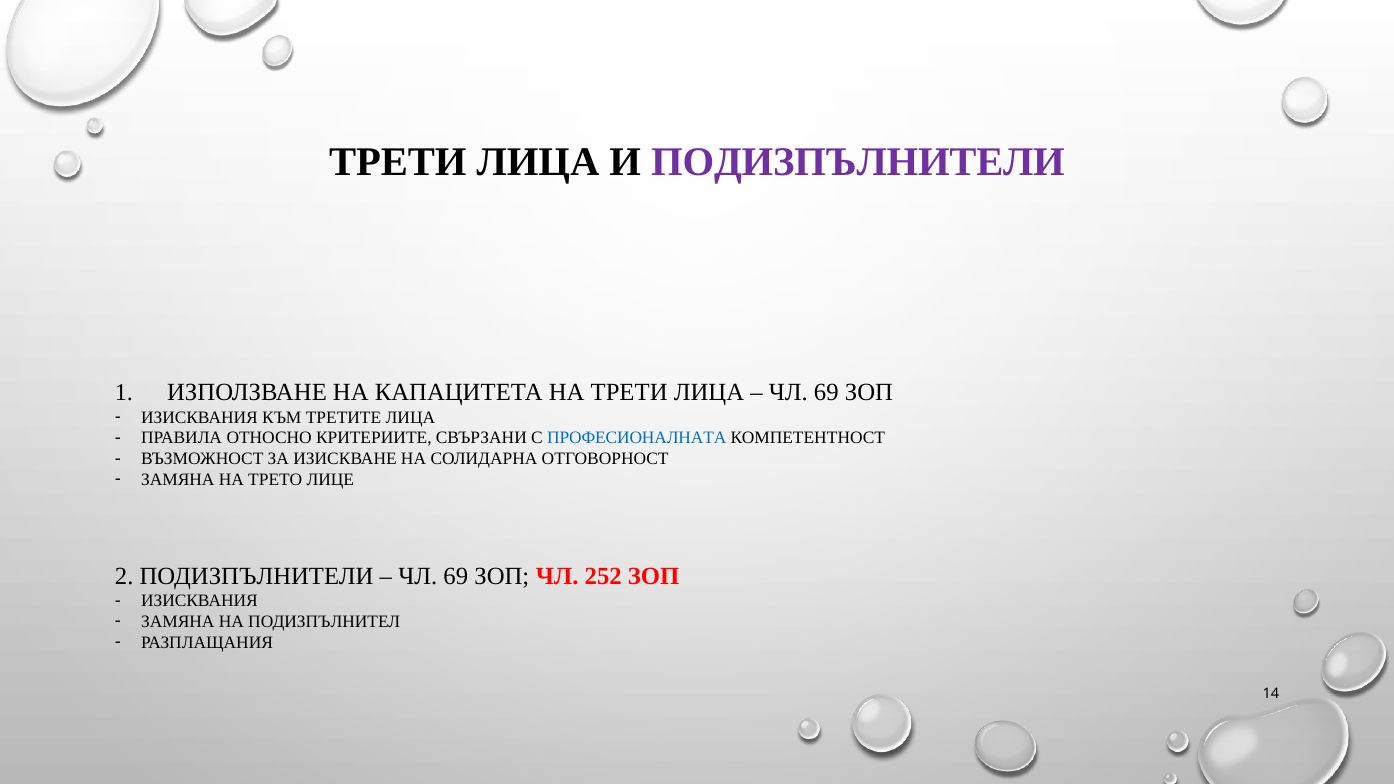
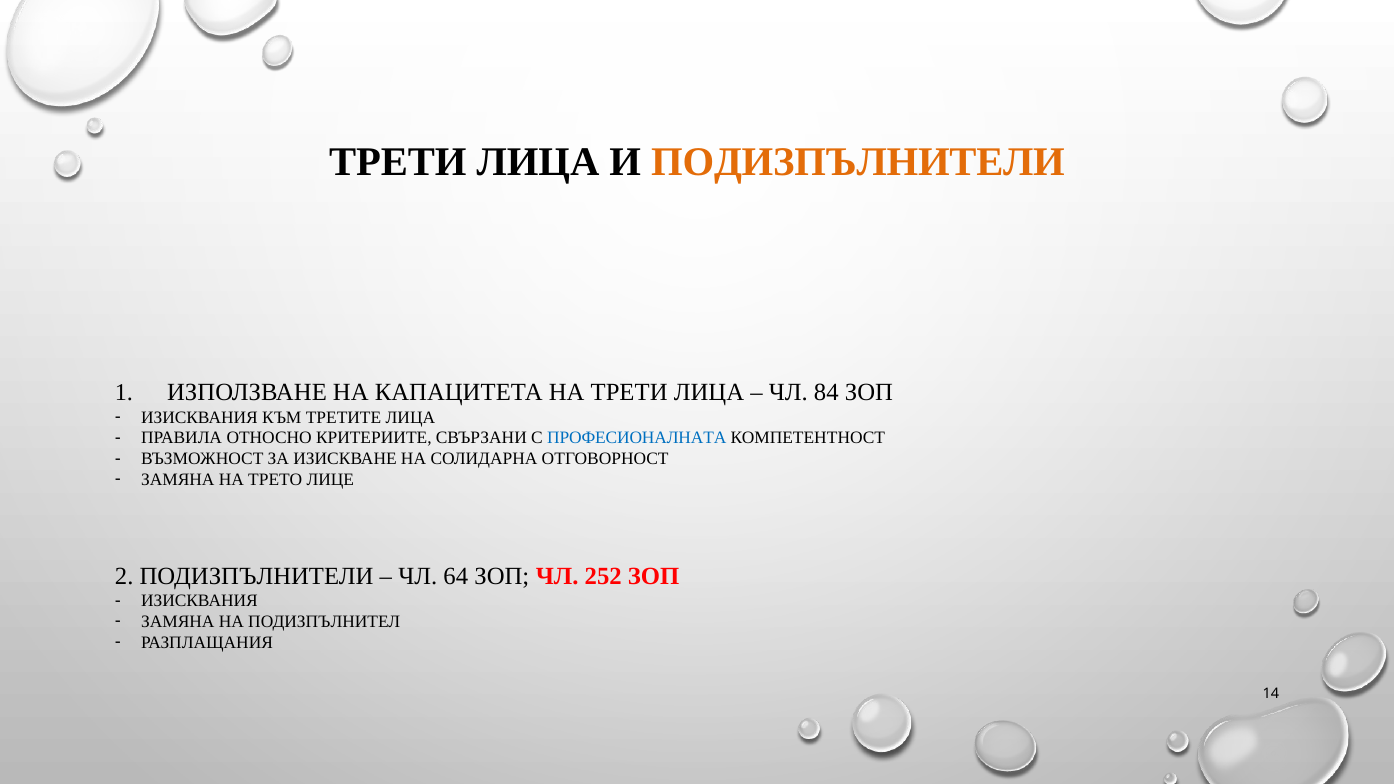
ПОДИЗПЪЛНИТЕЛИ at (858, 162) colour: purple -> orange
69 at (826, 393): 69 -> 84
69 at (456, 576): 69 -> 64
